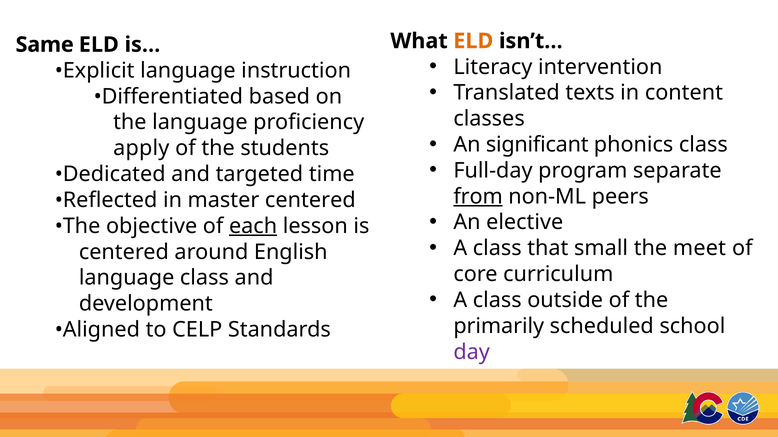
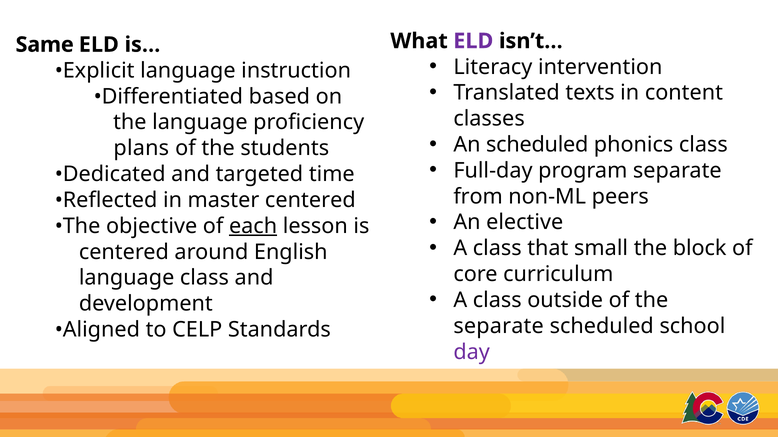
ELD at (473, 41) colour: orange -> purple
An significant: significant -> scheduled
apply: apply -> plans
from underline: present -> none
meet: meet -> block
primarily at (499, 326): primarily -> separate
